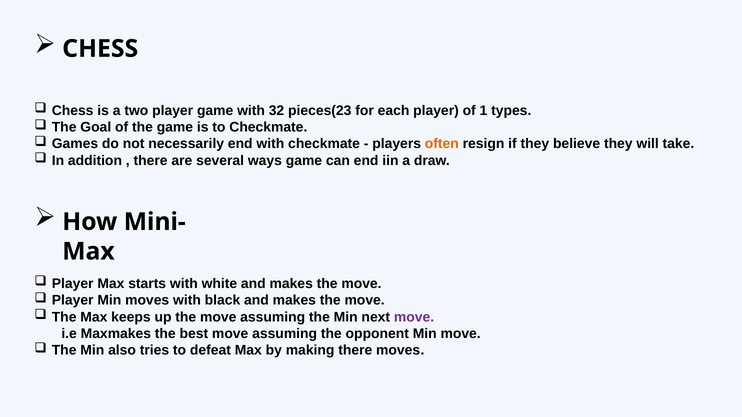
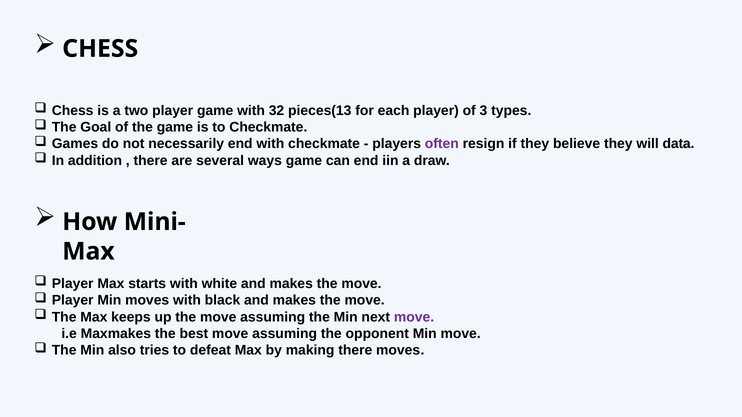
pieces(23: pieces(23 -> pieces(13
1: 1 -> 3
often colour: orange -> purple
take: take -> data
